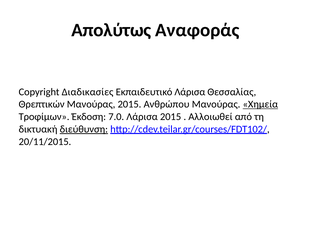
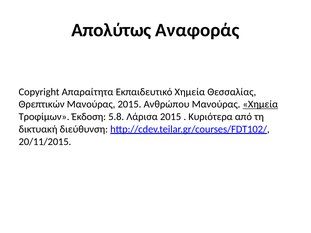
Διαδικασίες: Διαδικασίες -> Απαραίτητα
Εκπαιδευτικό Λάρισα: Λάρισα -> Χημεία
7.0: 7.0 -> 5.8
Αλλοιωθεί: Αλλοιωθεί -> Κυριότερα
διεύθυνση underline: present -> none
